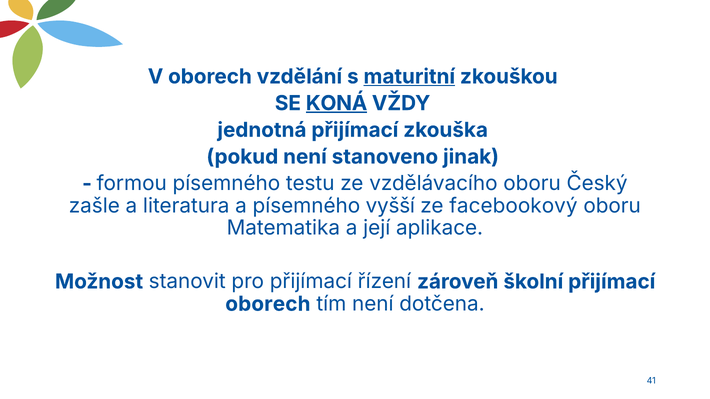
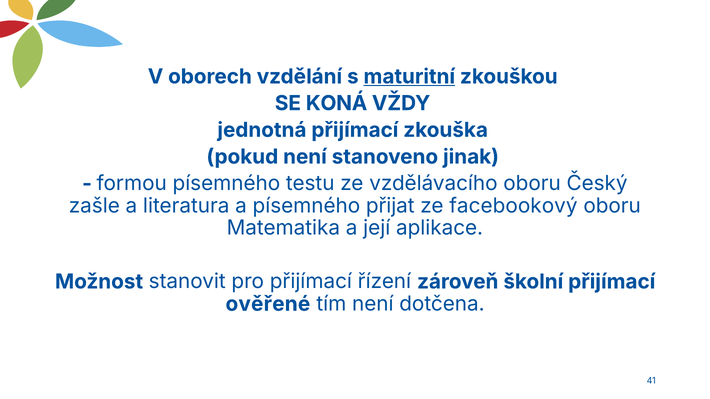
KONÁ underline: present -> none
vyšší: vyšší -> přijat
oborech at (268, 304): oborech -> ověřené
